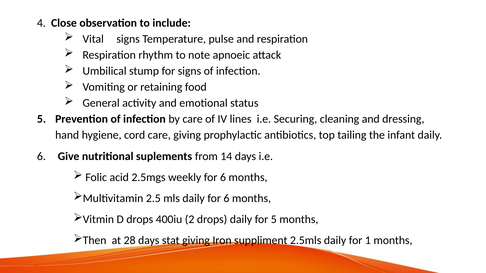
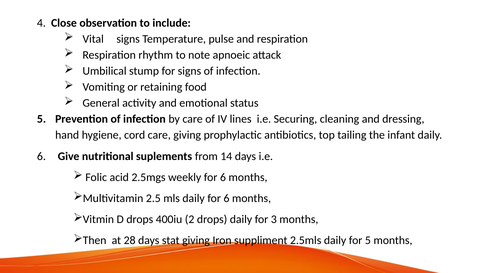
for 5: 5 -> 3
for 1: 1 -> 5
